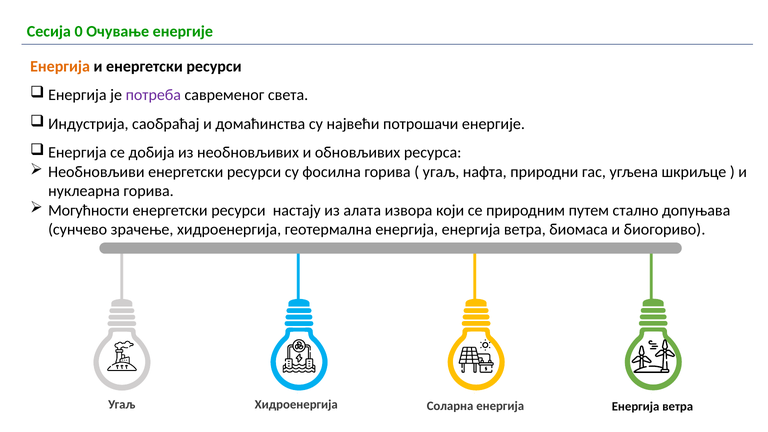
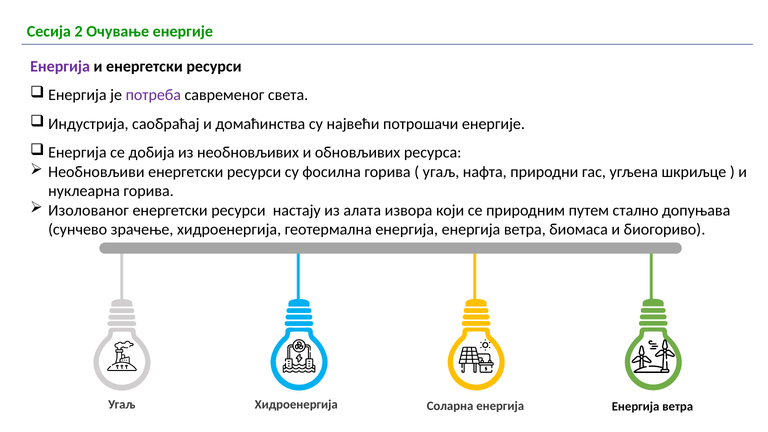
0: 0 -> 2
Енергија at (60, 66) colour: orange -> purple
Могућности: Могућности -> Изолованог
